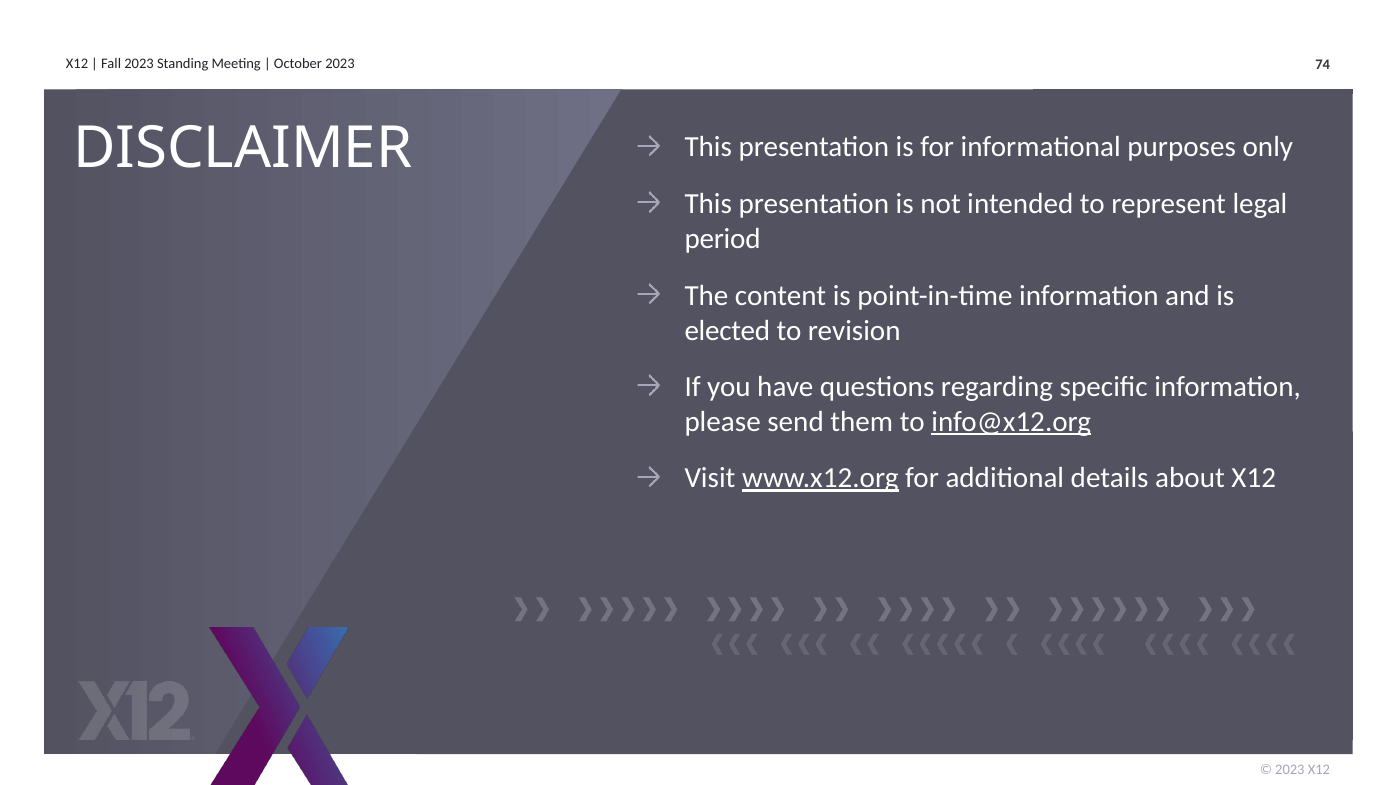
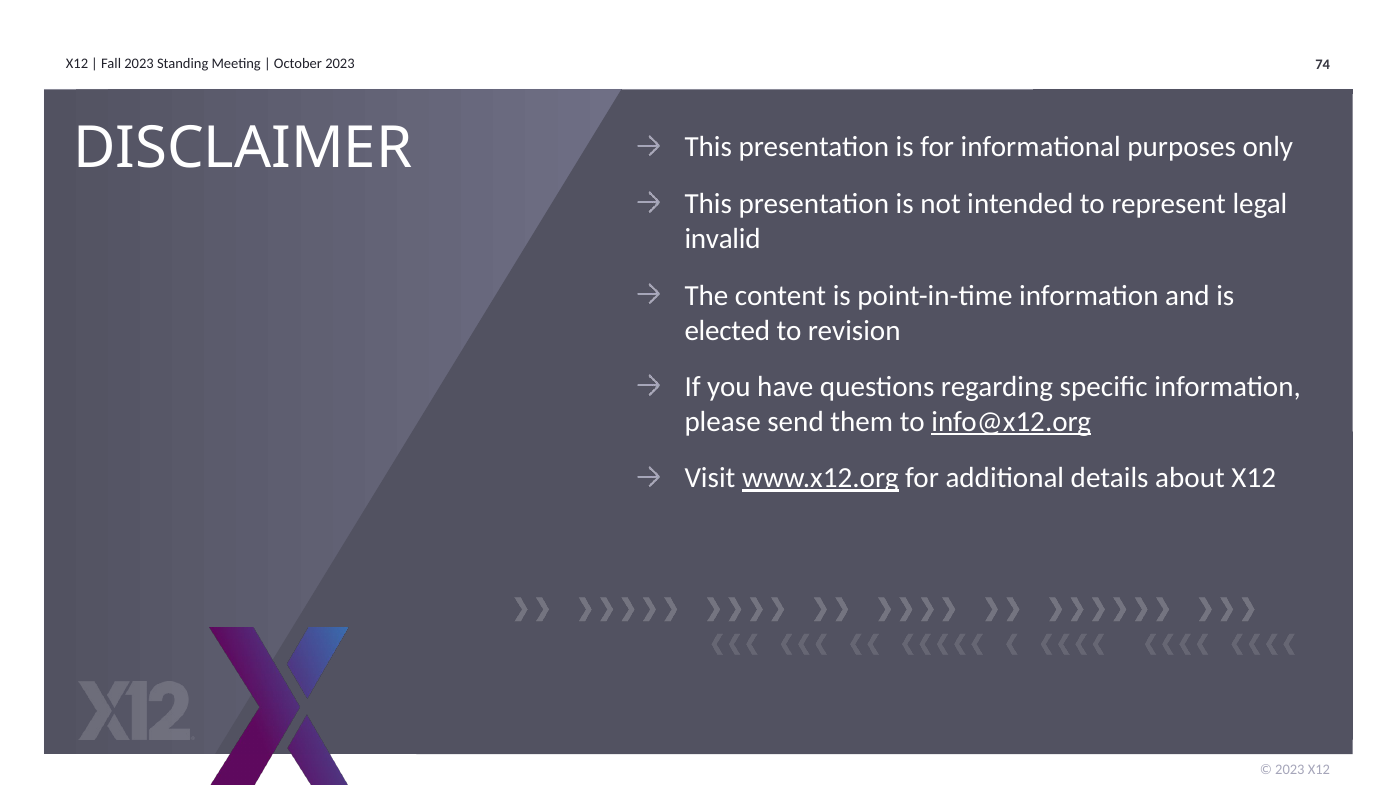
period: period -> invalid
